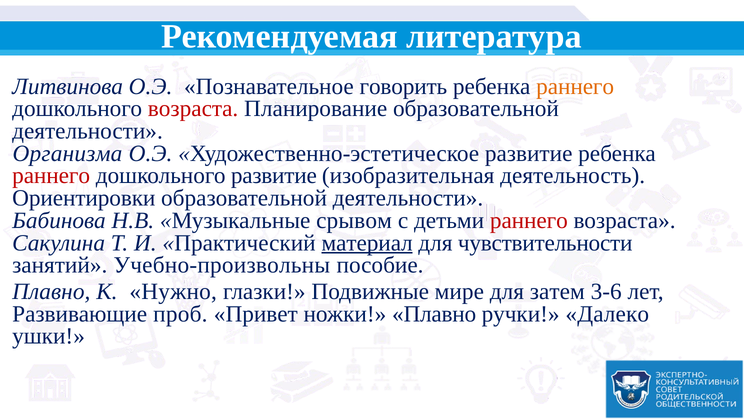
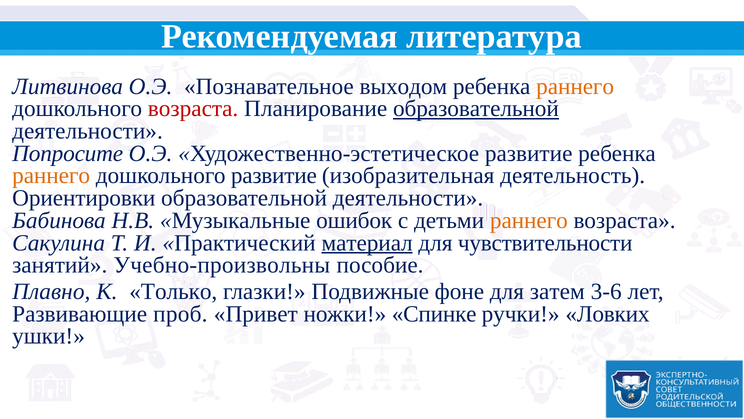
говорить: говорить -> выходом
образовательной at (476, 109) underline: none -> present
Организма: Организма -> Попросите
раннего at (51, 176) colour: red -> orange
срывом: срывом -> ошибок
раннего at (529, 221) colour: red -> orange
Нужно: Нужно -> Только
мире: мире -> фоне
ножки Плавно: Плавно -> Спинке
Далеко: Далеко -> Ловких
